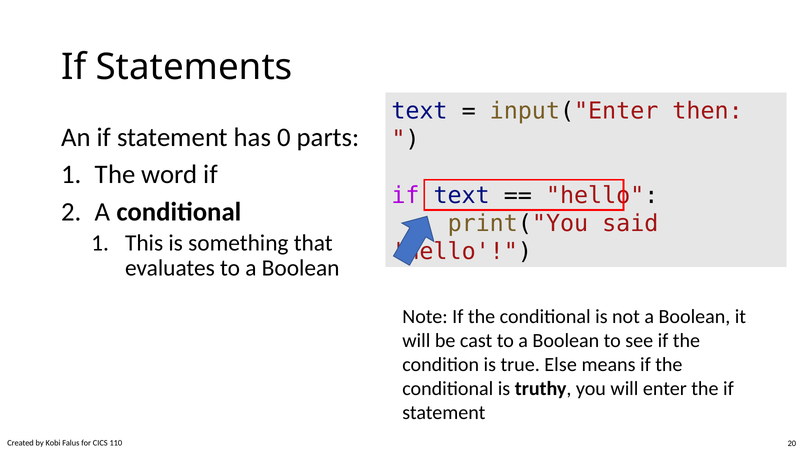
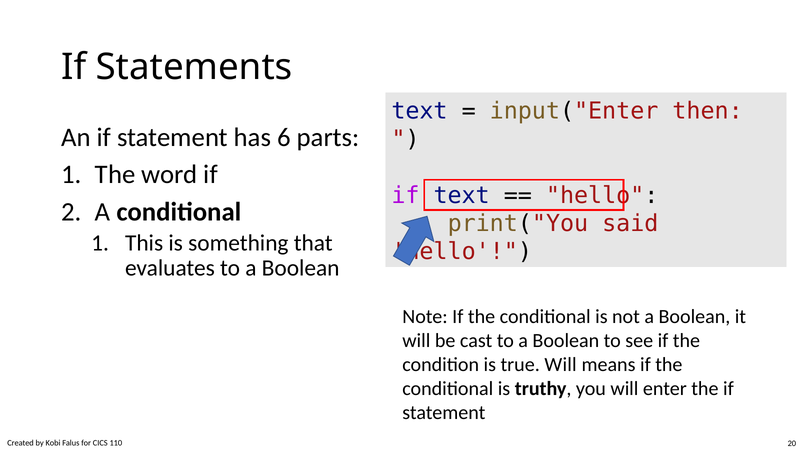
0: 0 -> 6
true Else: Else -> Will
